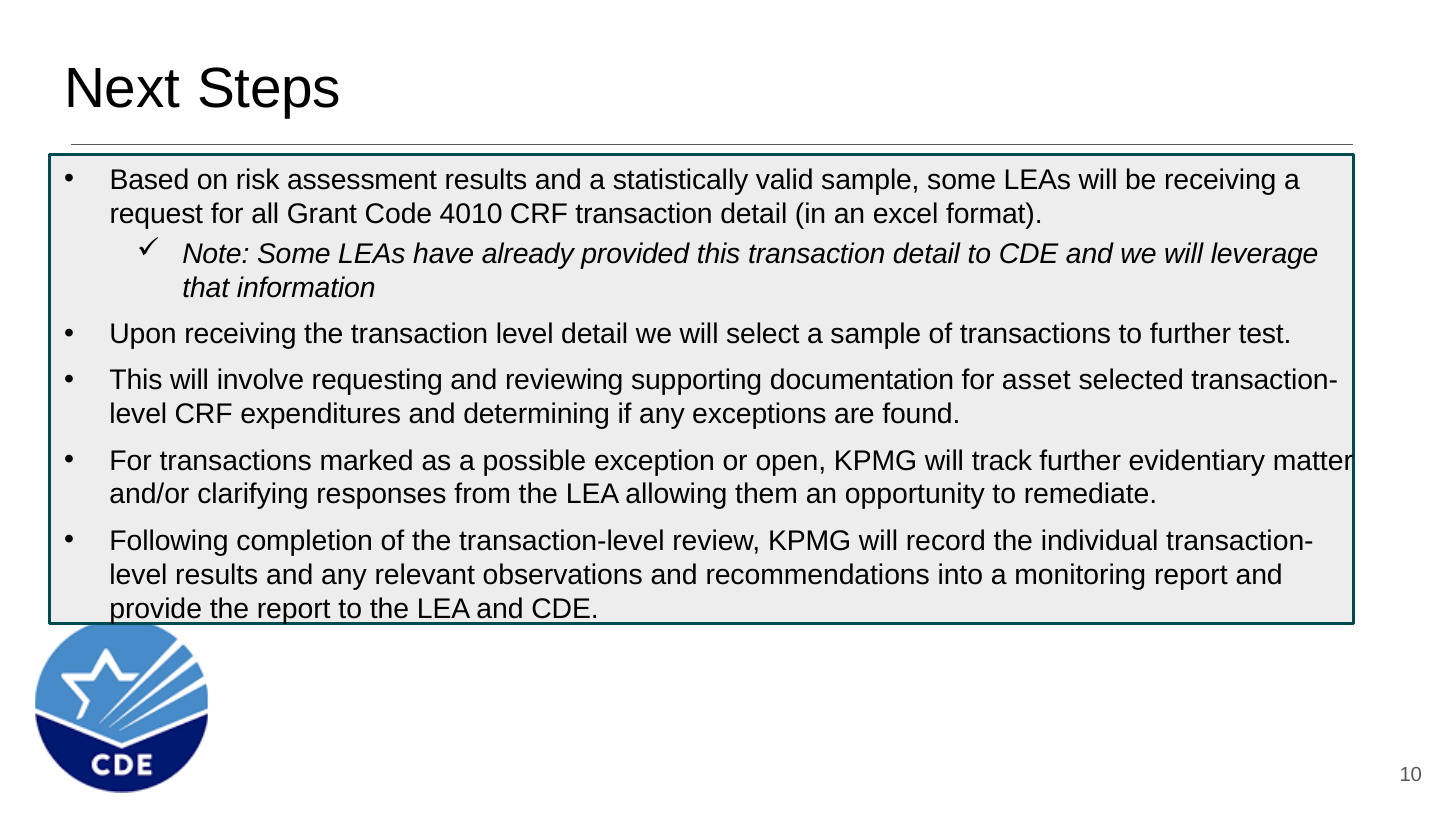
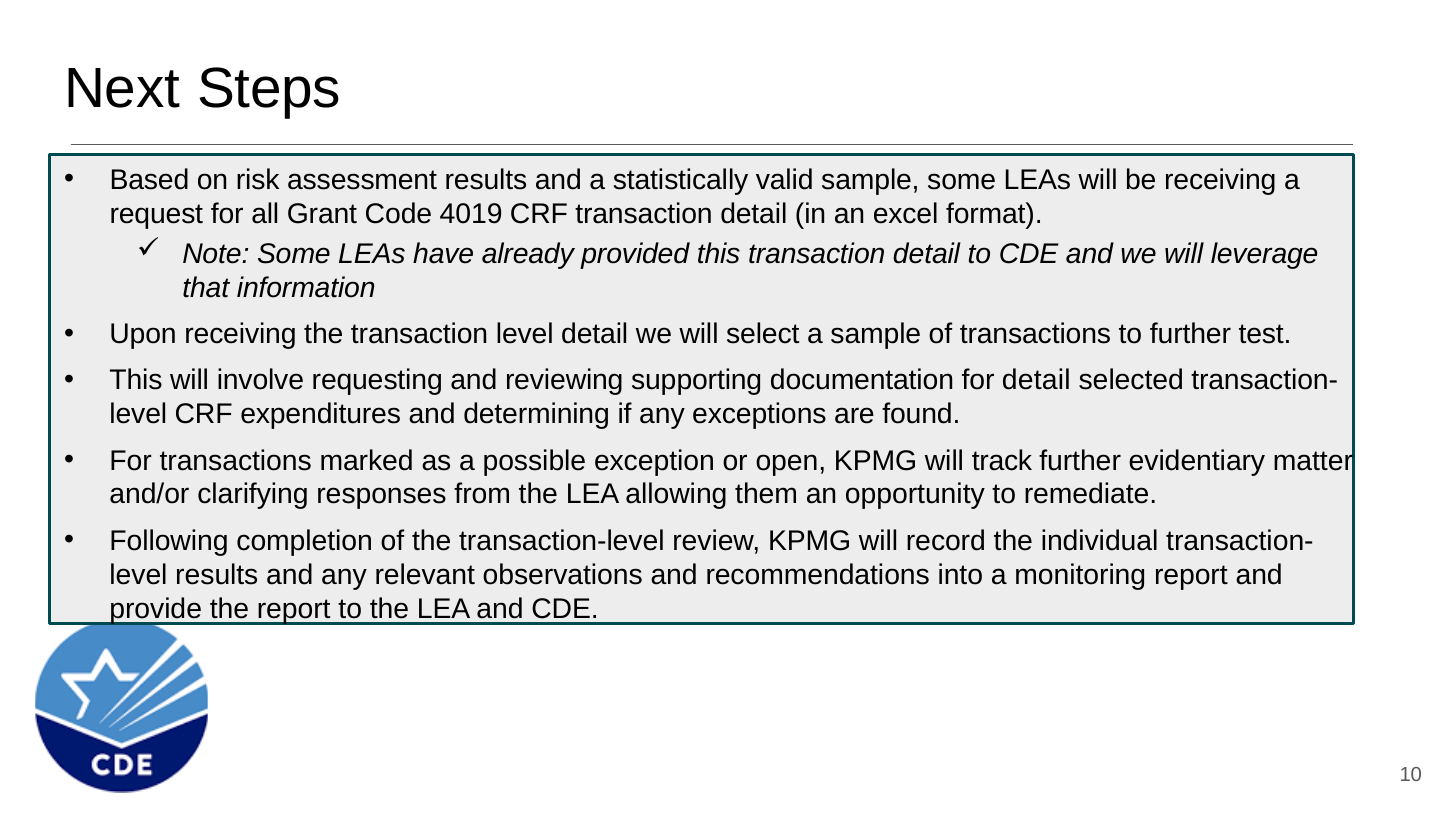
4010: 4010 -> 4019
for asset: asset -> detail
